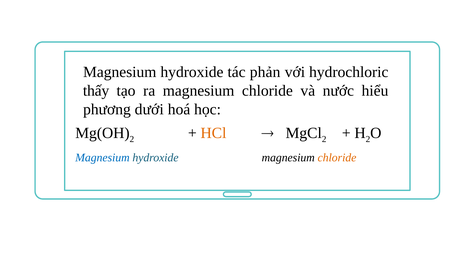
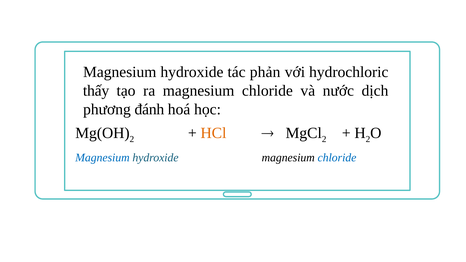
hiểu: hiểu -> dịch
dưới: dưới -> đánh
chloride at (337, 158) colour: orange -> blue
